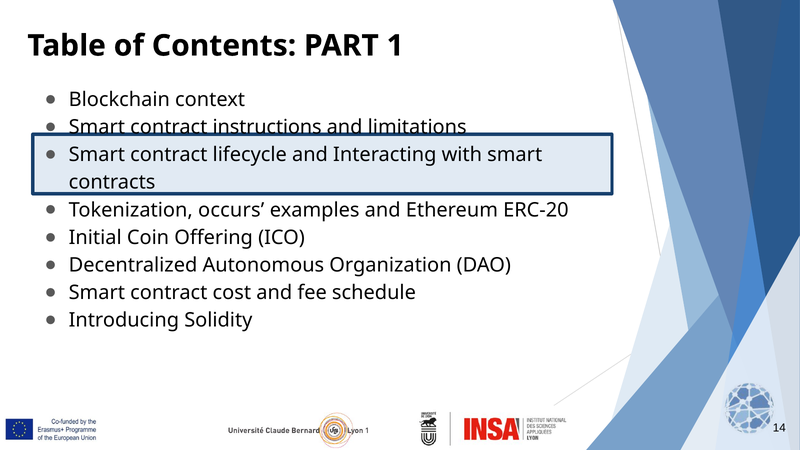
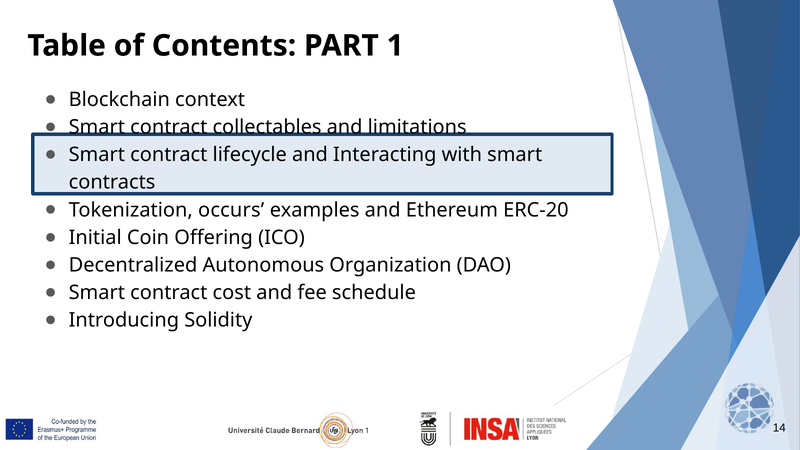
instructions: instructions -> collectables
